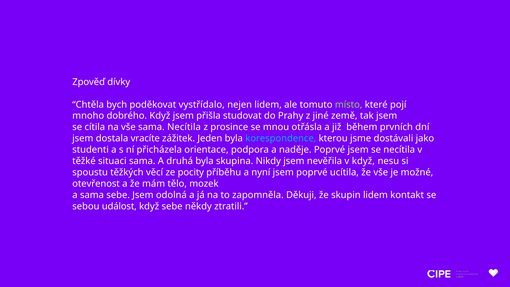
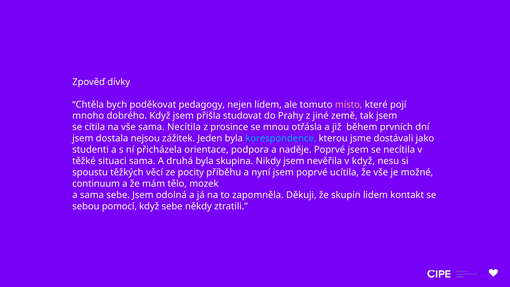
vystřídalo: vystřídalo -> pedagogy
místo colour: light green -> pink
vracíte: vracíte -> nejsou
otevřenost: otevřenost -> continuum
událost: událost -> pomocí
